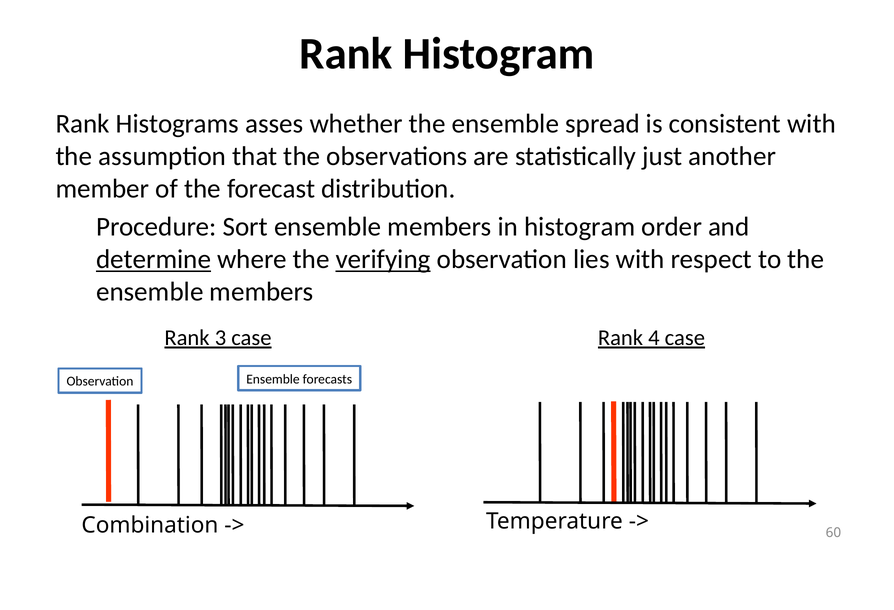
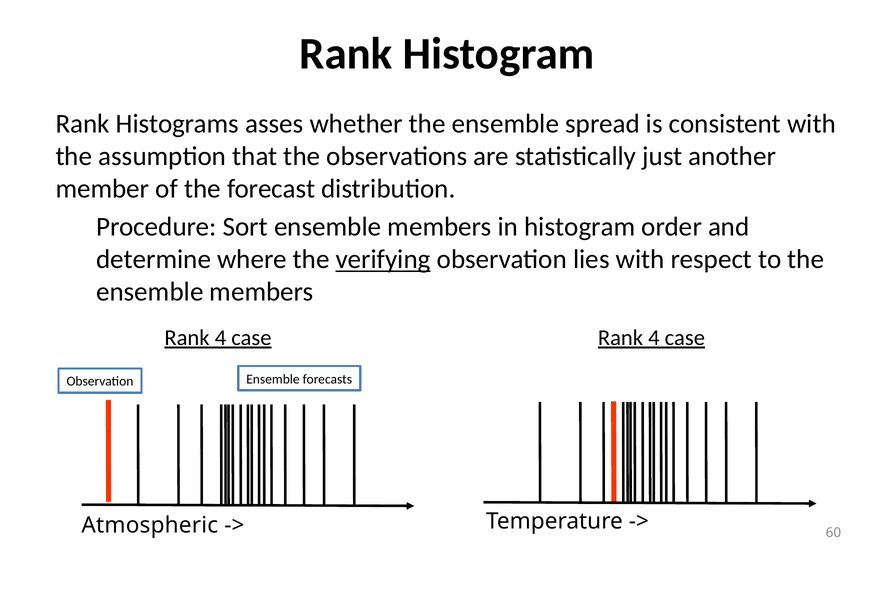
determine underline: present -> none
3 at (220, 337): 3 -> 4
Combination: Combination -> Atmospheric
